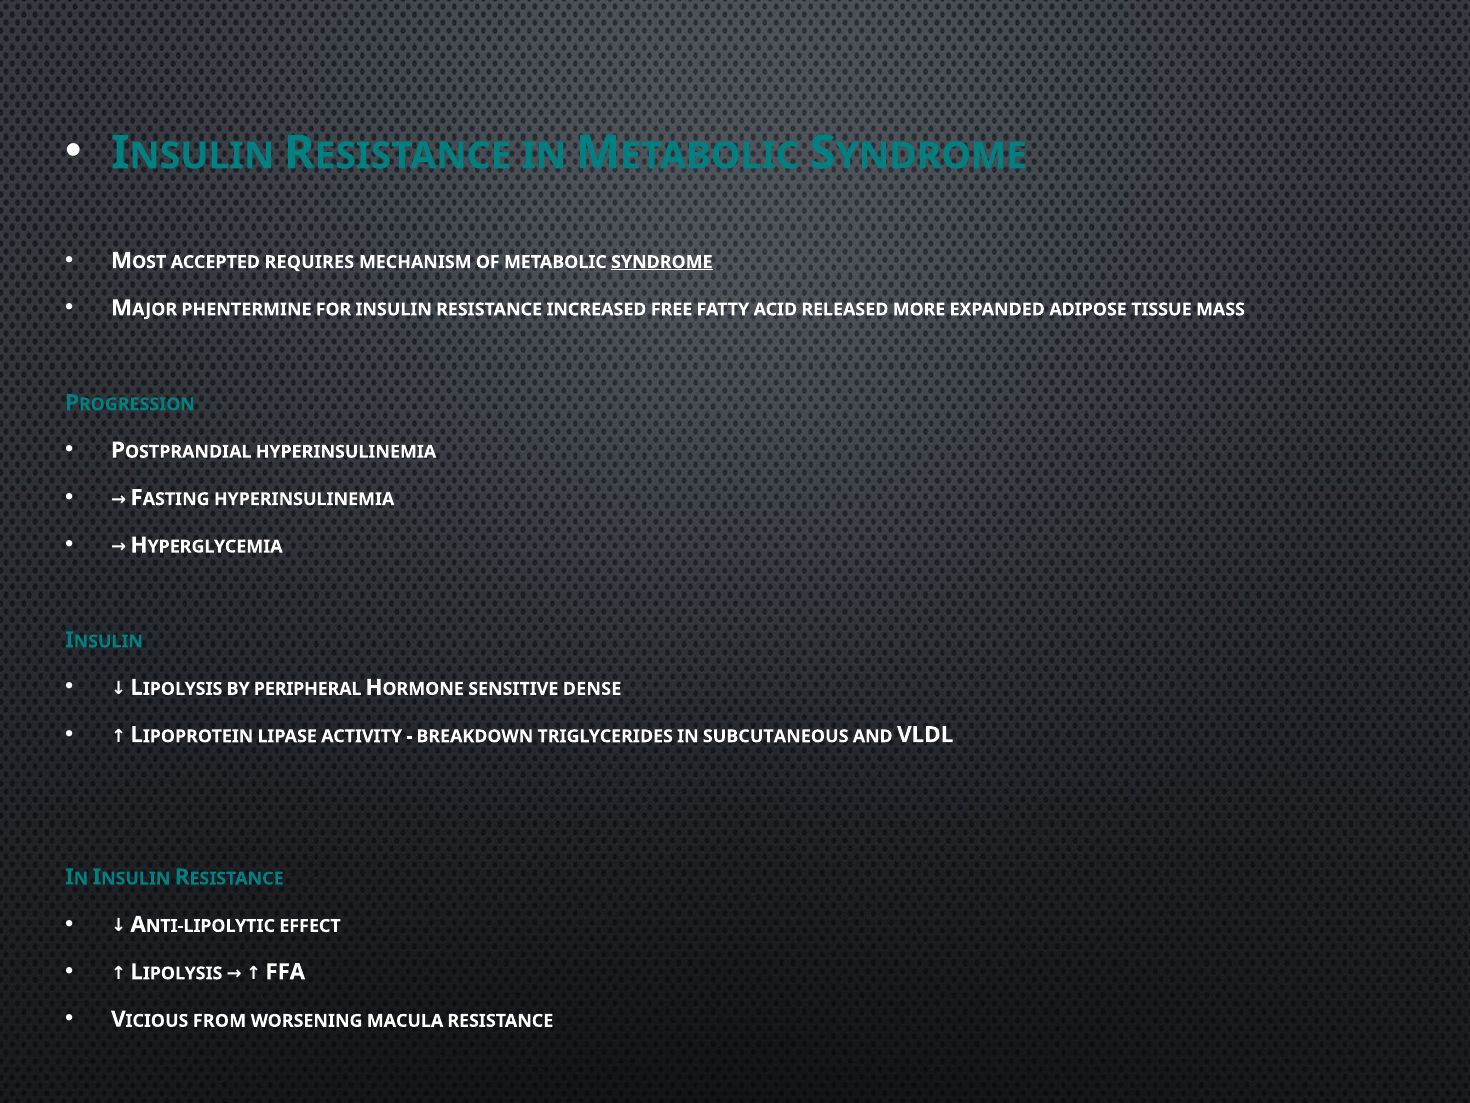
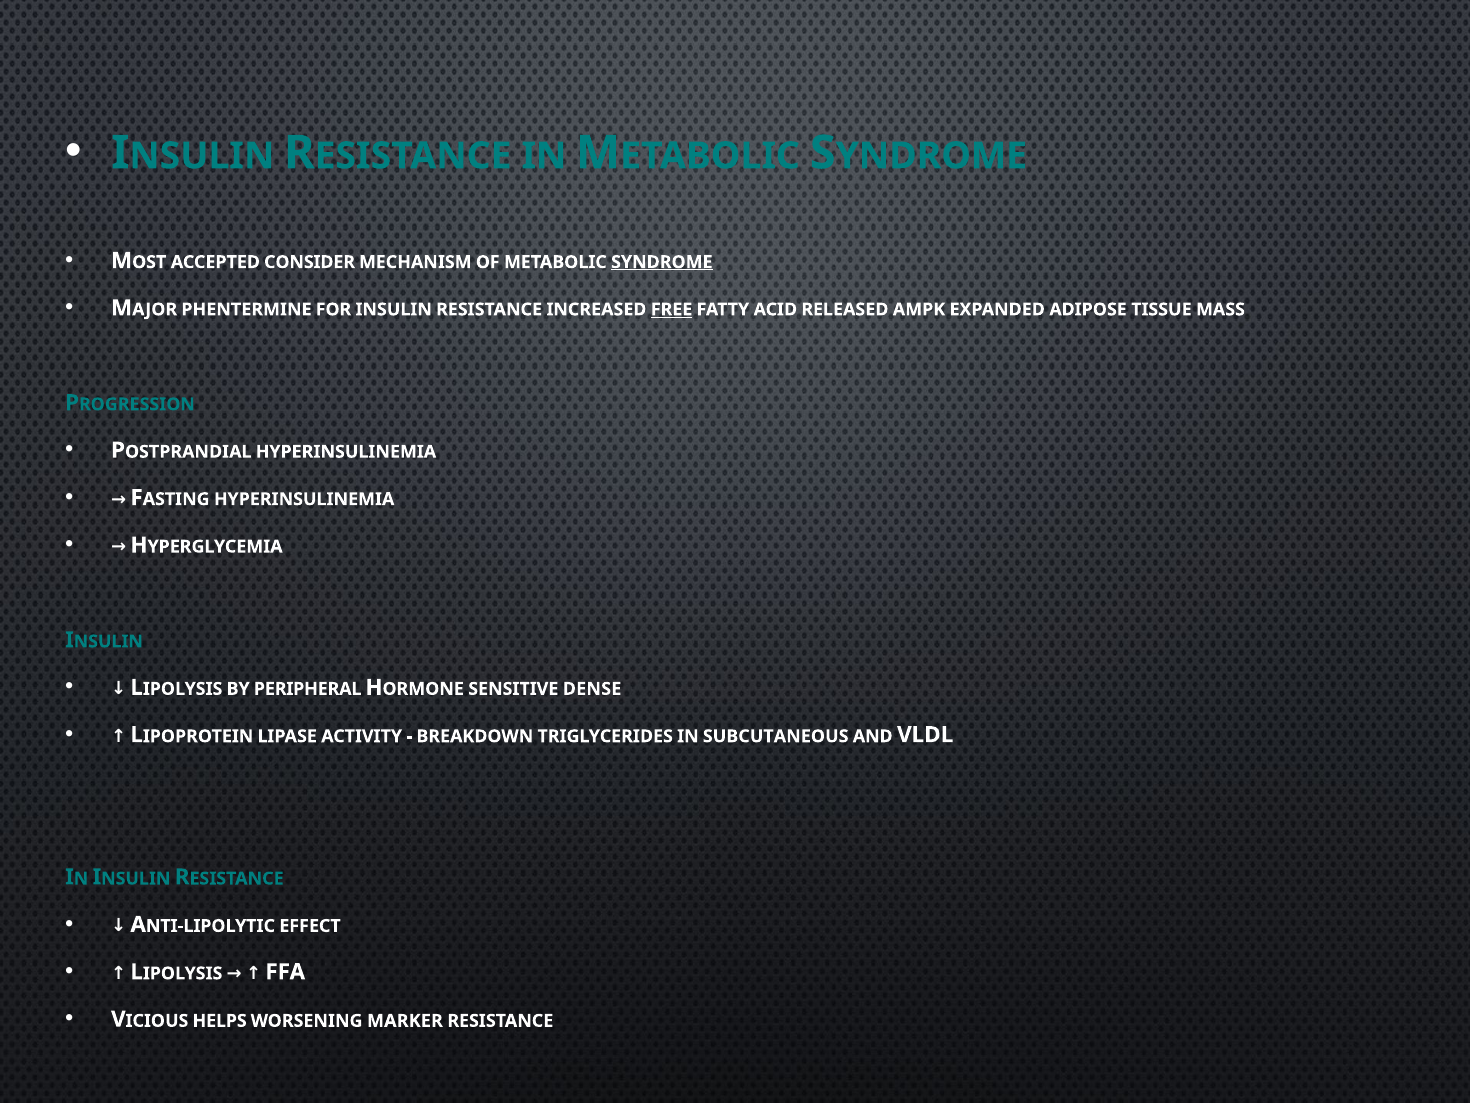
REQUIRES: REQUIRES -> CONSIDER
FREE underline: none -> present
MORE: MORE -> AMPK
FROM: FROM -> HELPS
MACULA: MACULA -> MARKER
